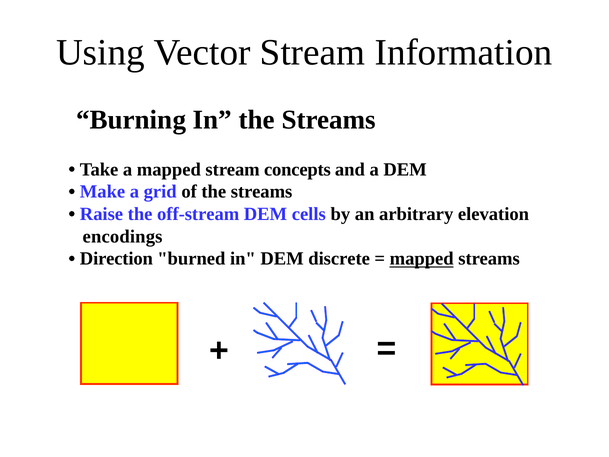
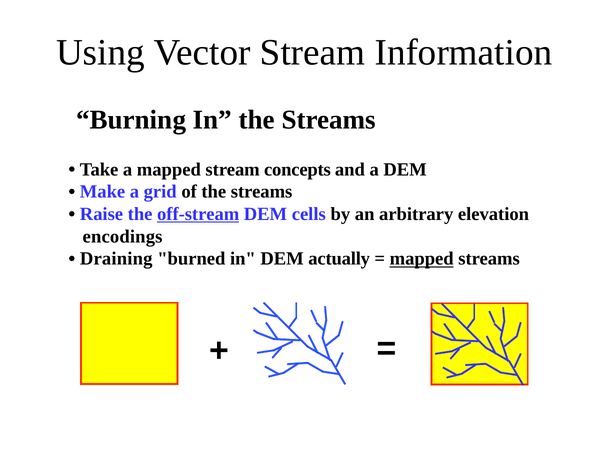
off-stream underline: none -> present
Direction: Direction -> Draining
discrete: discrete -> actually
